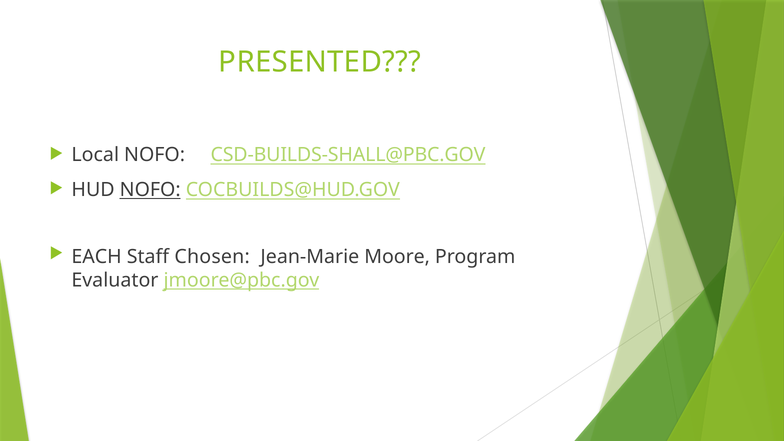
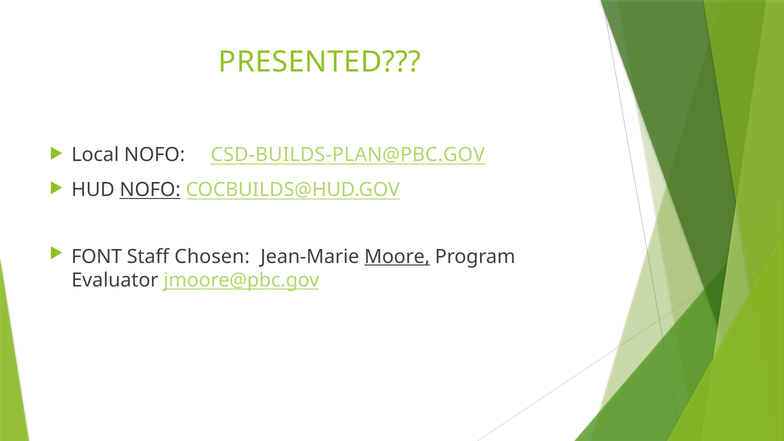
CSD-BUILDS-SHALL@PBC.GOV: CSD-BUILDS-SHALL@PBC.GOV -> CSD-BUILDS-PLAN@PBC.GOV
EACH: EACH -> FONT
Moore underline: none -> present
